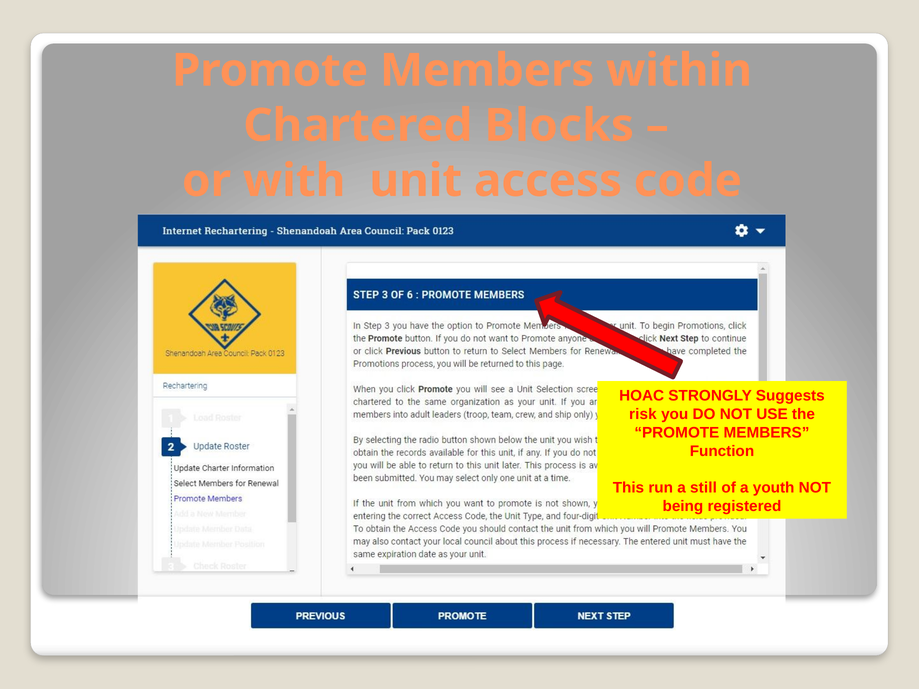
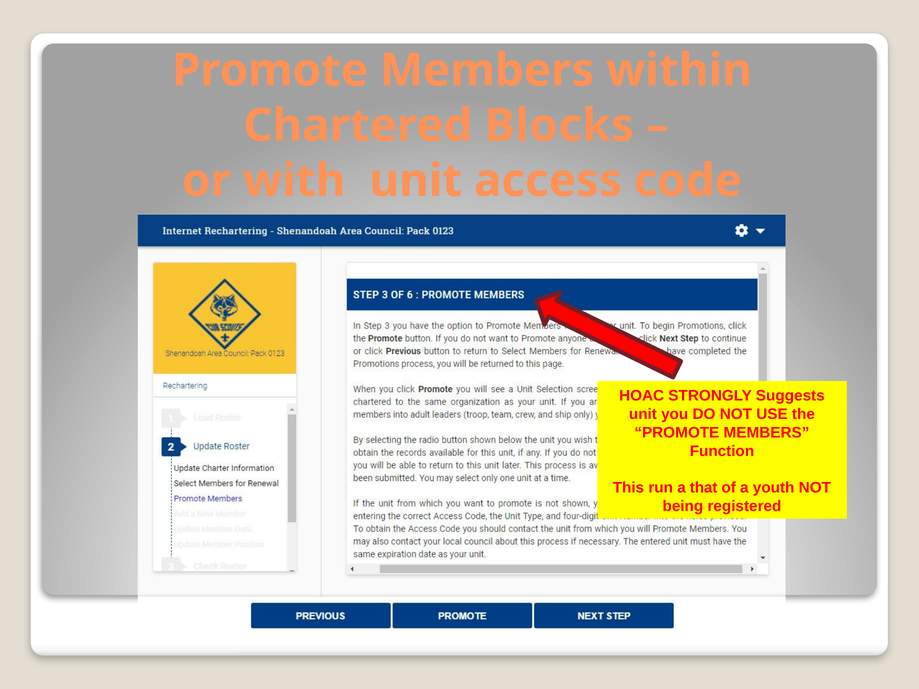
risk at (643, 414): risk -> unit
still: still -> that
